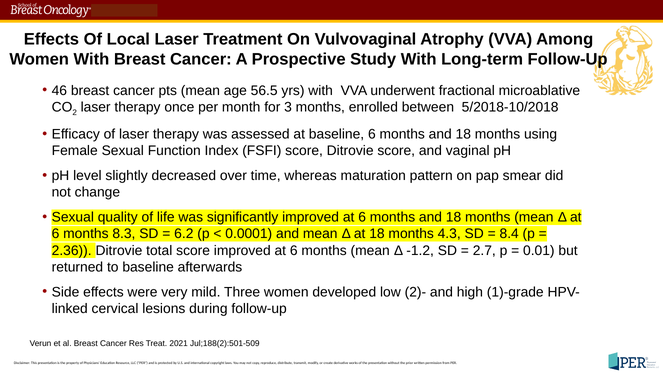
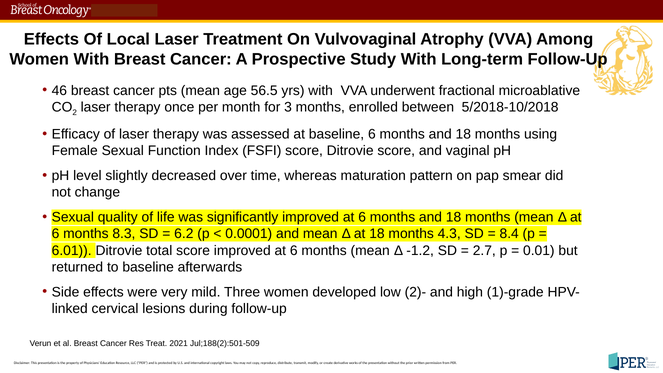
2.36: 2.36 -> 6.01
